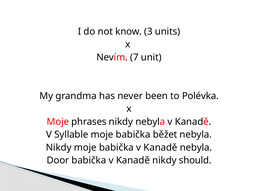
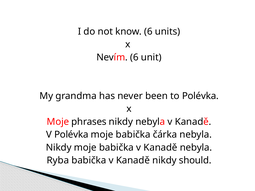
know 3: 3 -> 6
Nevím 7: 7 -> 6
V Syllable: Syllable -> Polévka
běžet: běžet -> čárka
Door: Door -> Ryba
